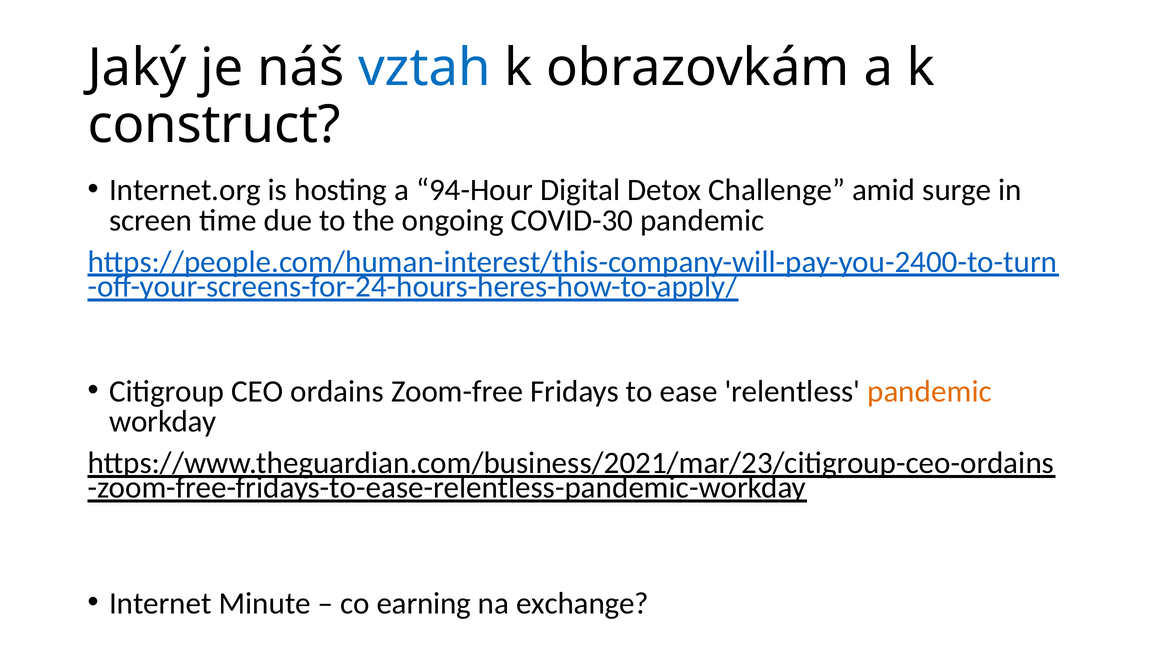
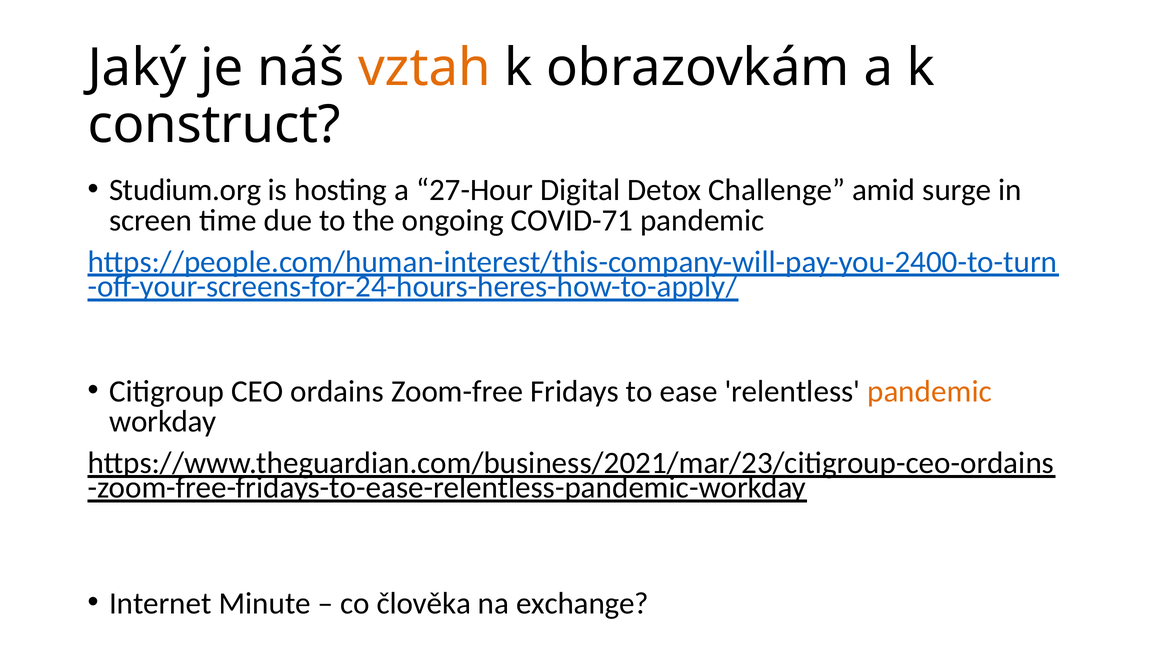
vztah colour: blue -> orange
Internet.org: Internet.org -> Studium.org
94-Hour: 94-Hour -> 27-Hour
COVID-30: COVID-30 -> COVID-71
earning: earning -> člověka
